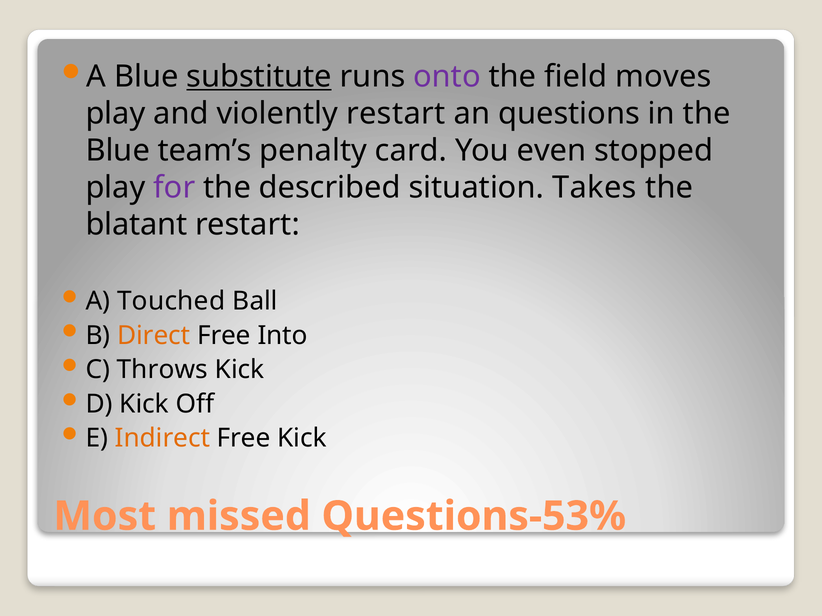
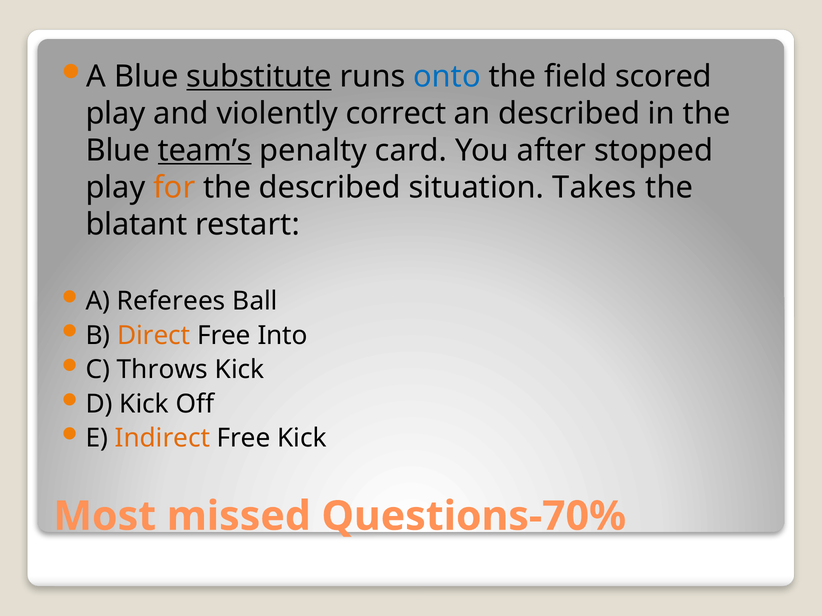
onto colour: purple -> blue
moves: moves -> scored
violently restart: restart -> correct
an questions: questions -> described
team’s underline: none -> present
even: even -> after
for colour: purple -> orange
Touched: Touched -> Referees
Questions-53%: Questions-53% -> Questions-70%
